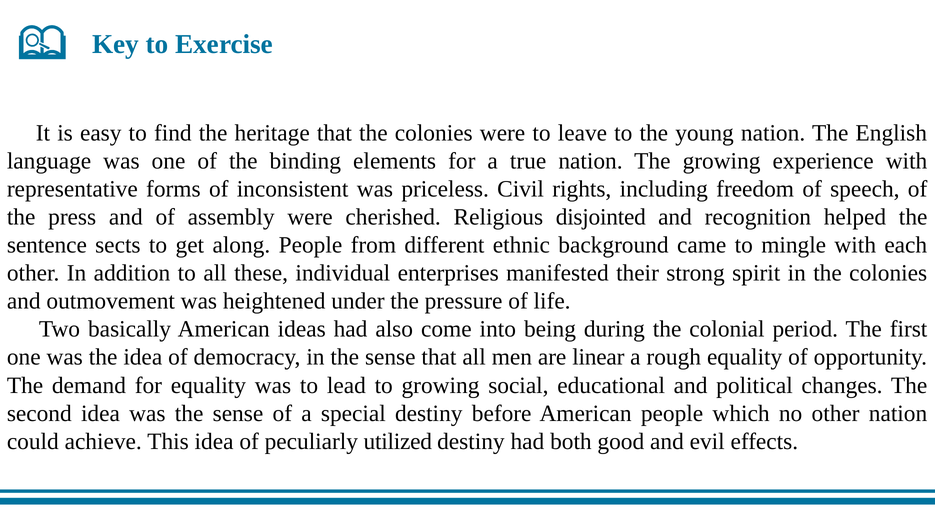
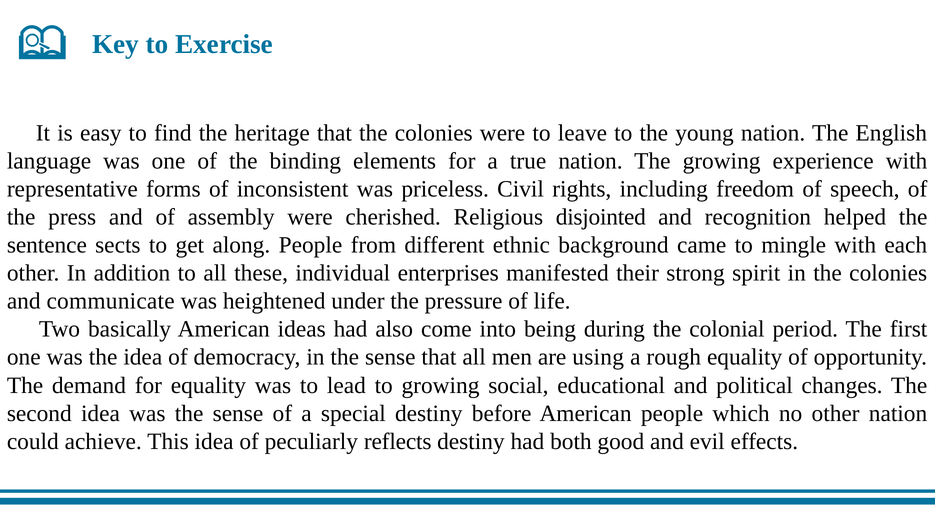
outmovement: outmovement -> communicate
linear: linear -> using
utilized: utilized -> reflects
